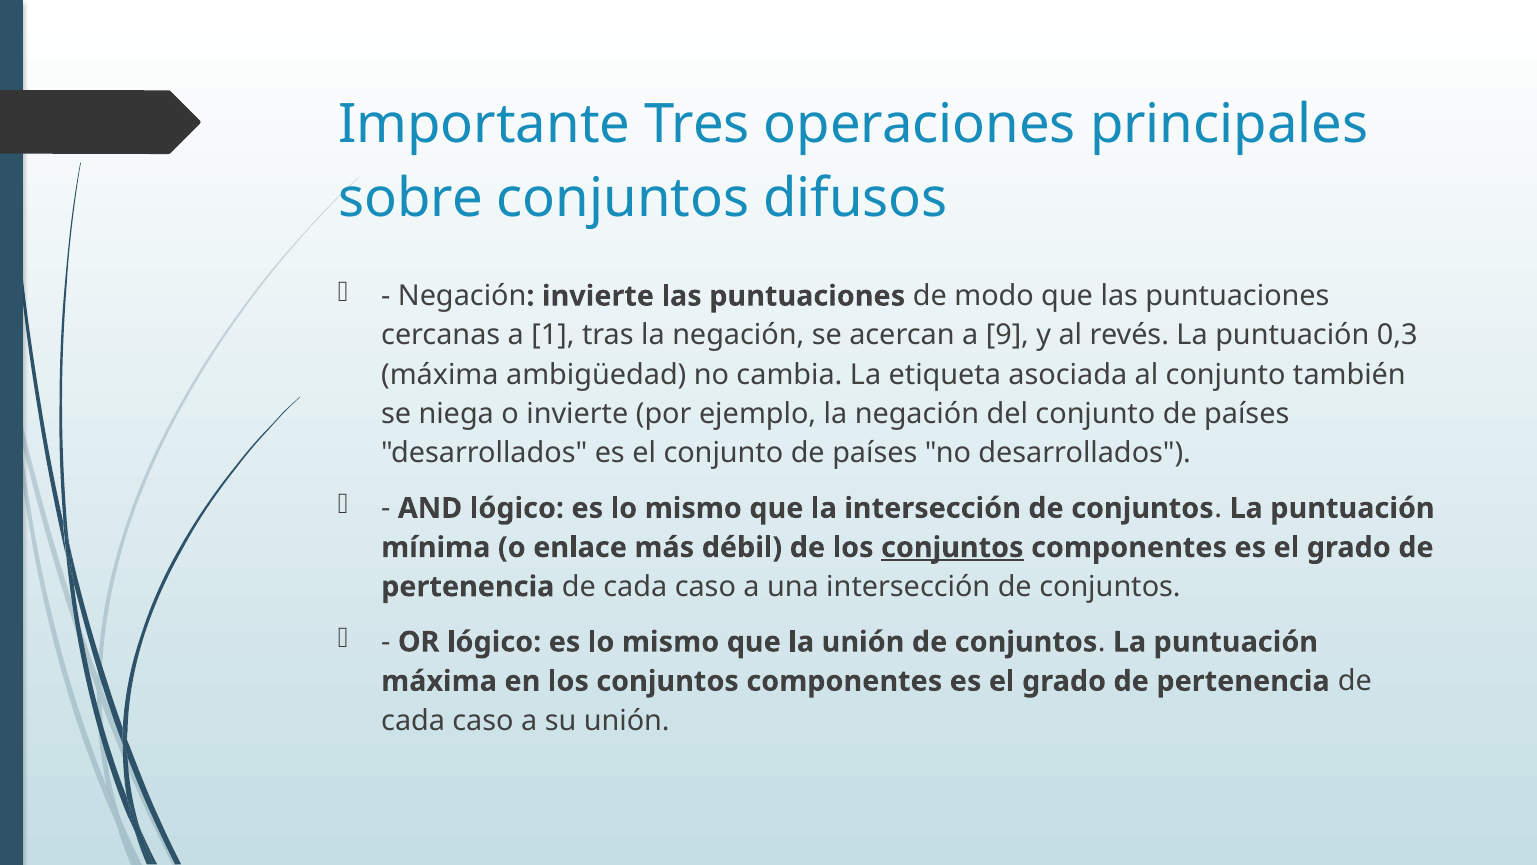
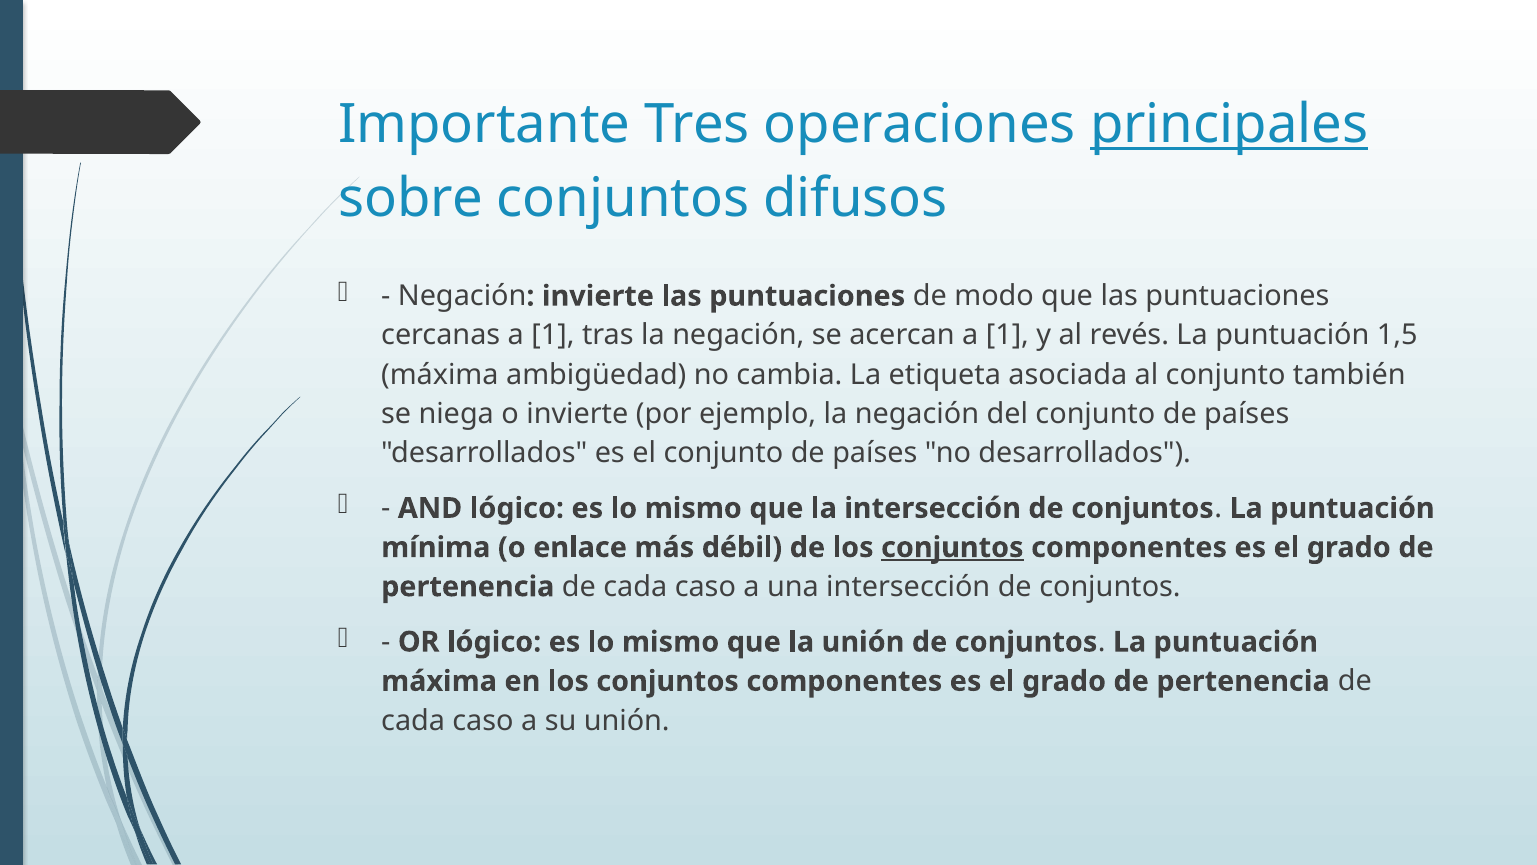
principales underline: none -> present
acercan a 9: 9 -> 1
0,3: 0,3 -> 1,5
